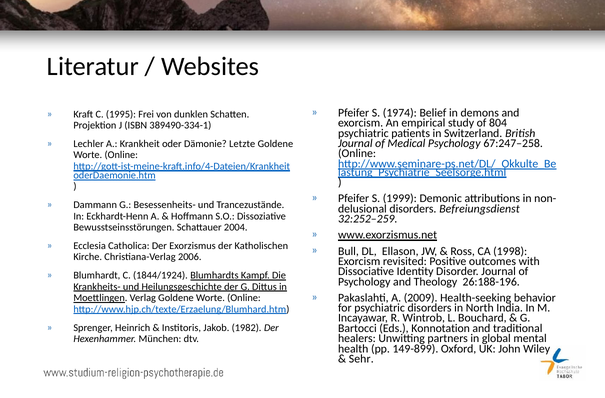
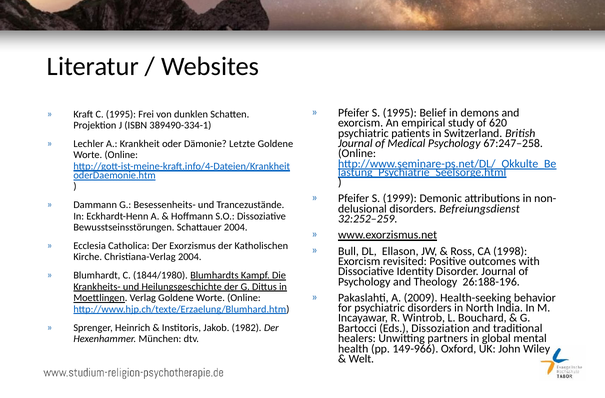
S 1974: 1974 -> 1995
804: 804 -> 620
Christiana-Verlag 2006: 2006 -> 2004
1844/1924: 1844/1924 -> 1844/1980
Konnotation: Konnotation -> Dissoziation
149-899: 149-899 -> 149-966
Sehr: Sehr -> Welt
